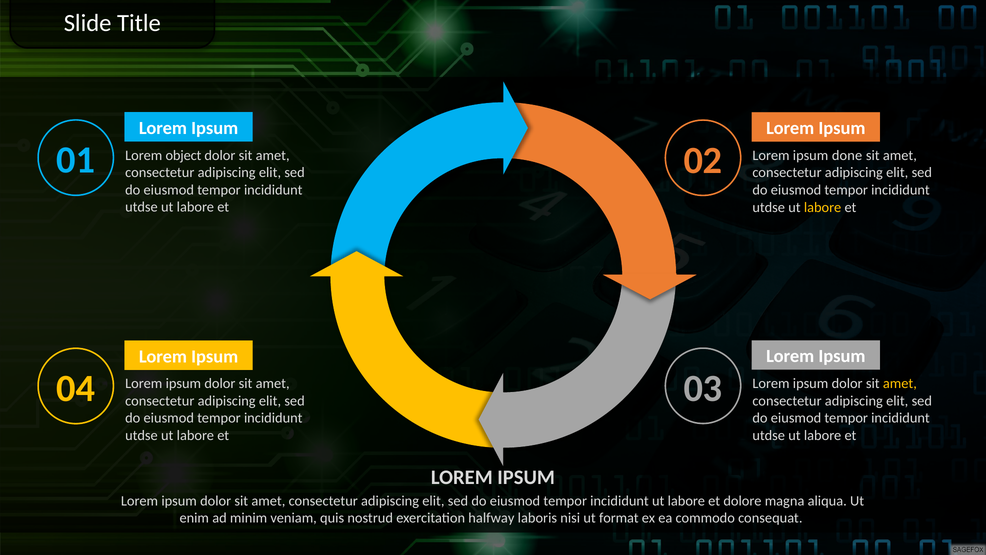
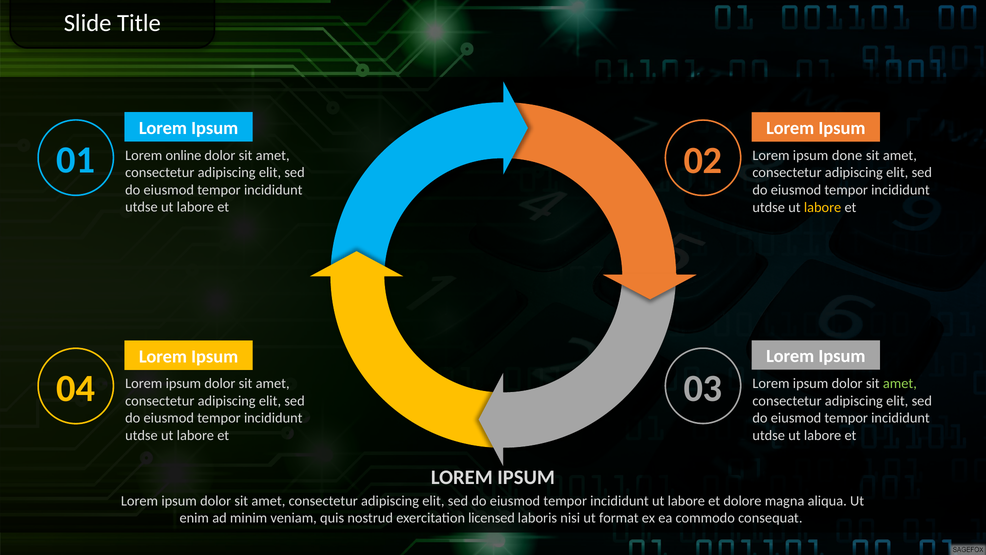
object: object -> online
amet at (900, 383) colour: yellow -> light green
halfway: halfway -> licensed
